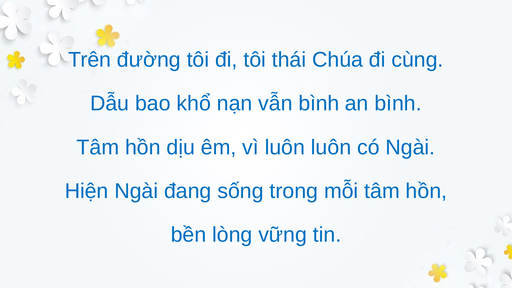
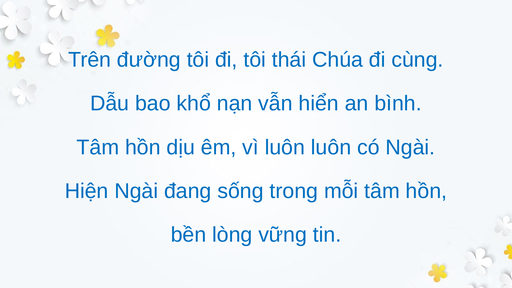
vẫn bình: bình -> hiển
